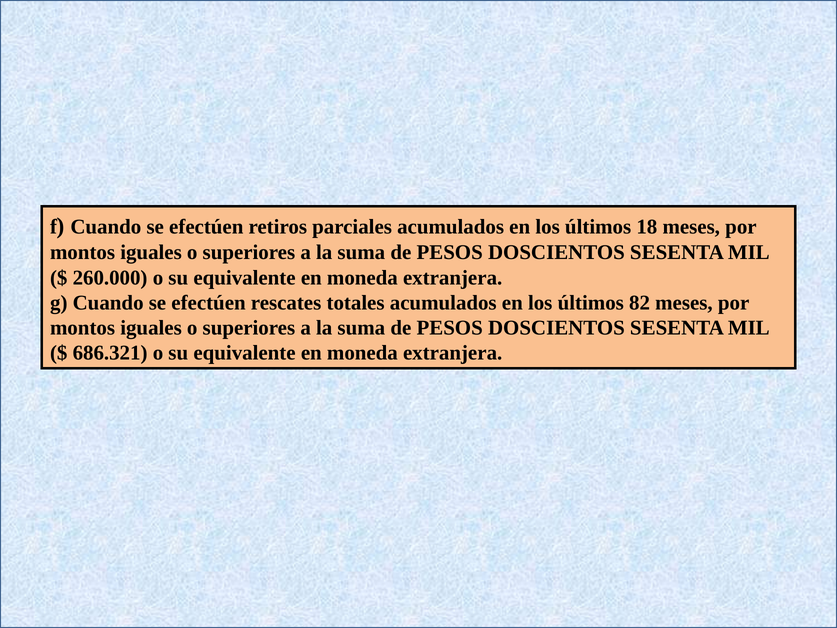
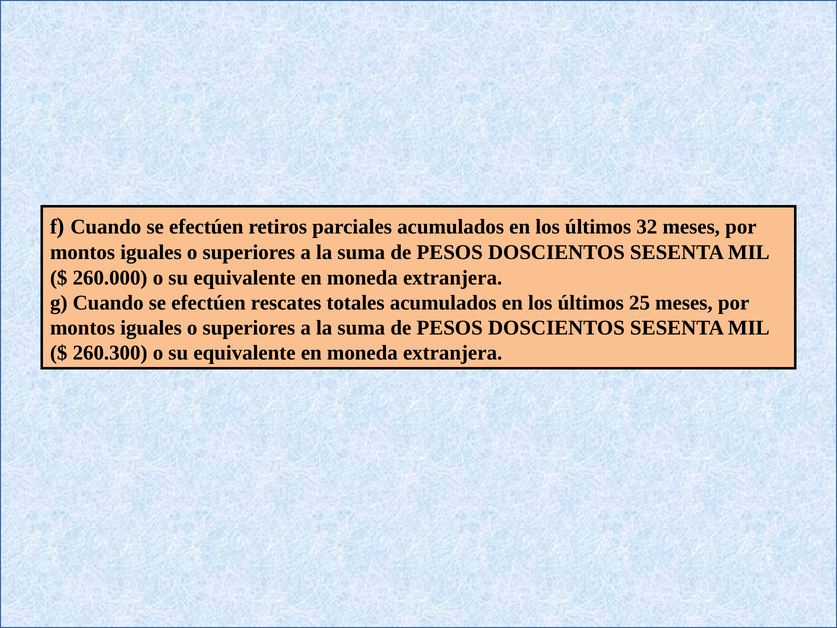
18: 18 -> 32
82: 82 -> 25
686.321: 686.321 -> 260.300
